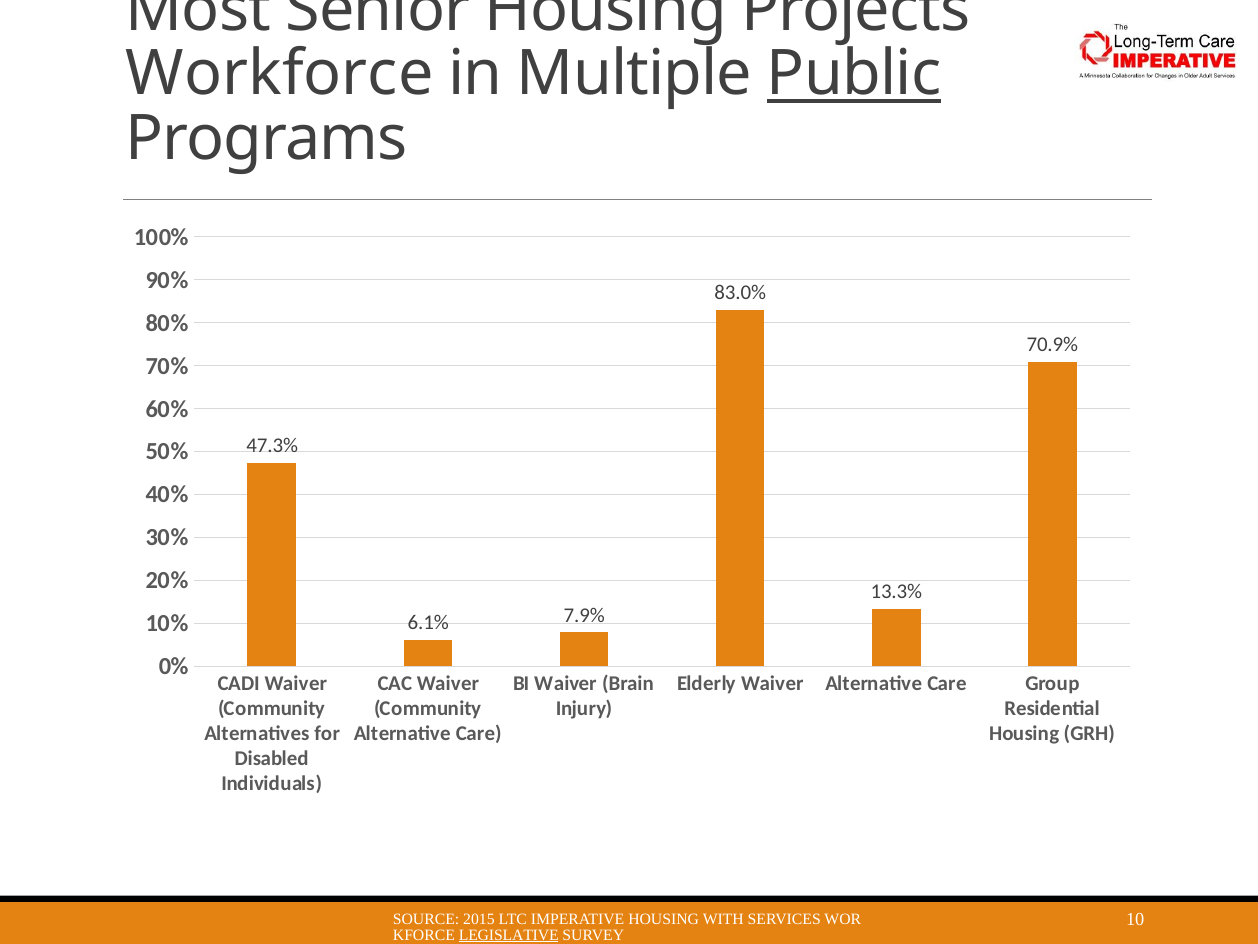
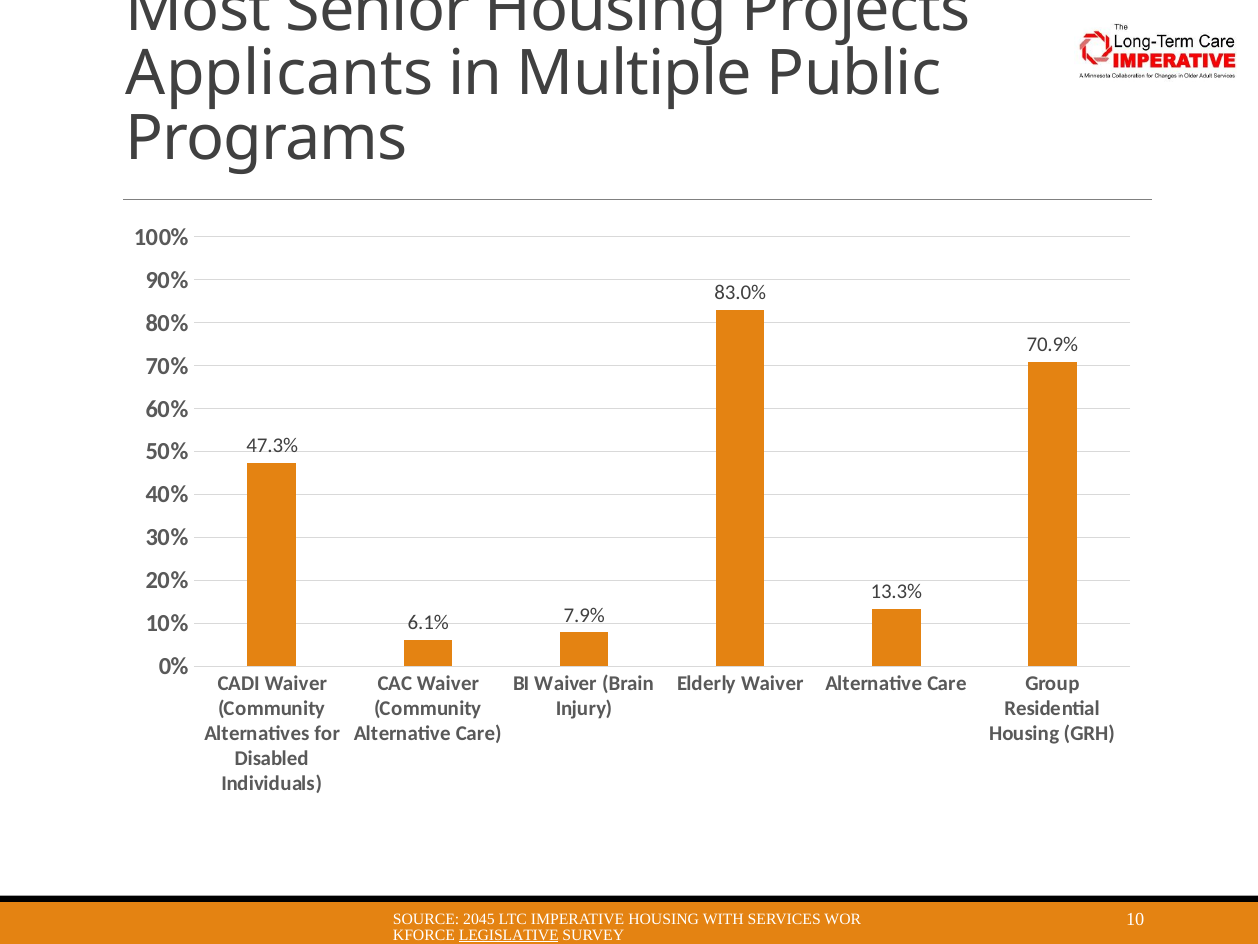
Workforce: Workforce -> Applicants
Public underline: present -> none
2015: 2015 -> 2045
